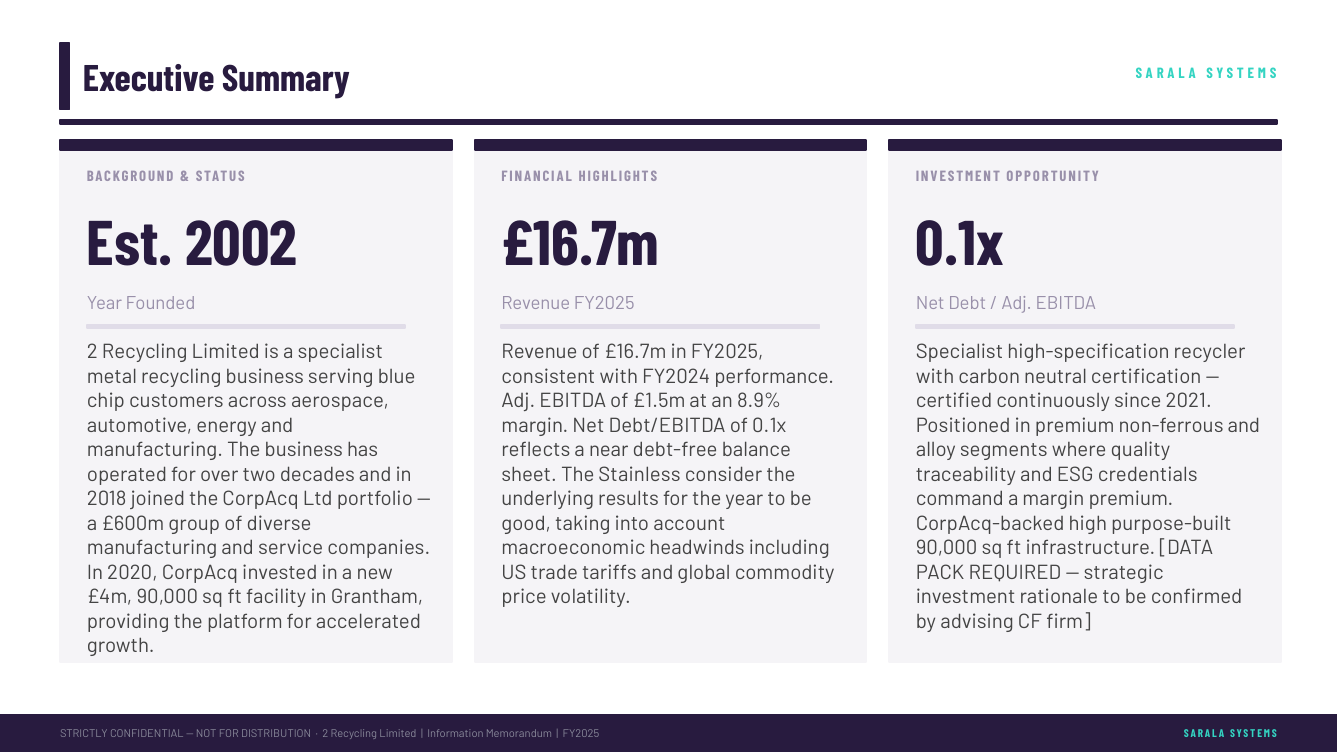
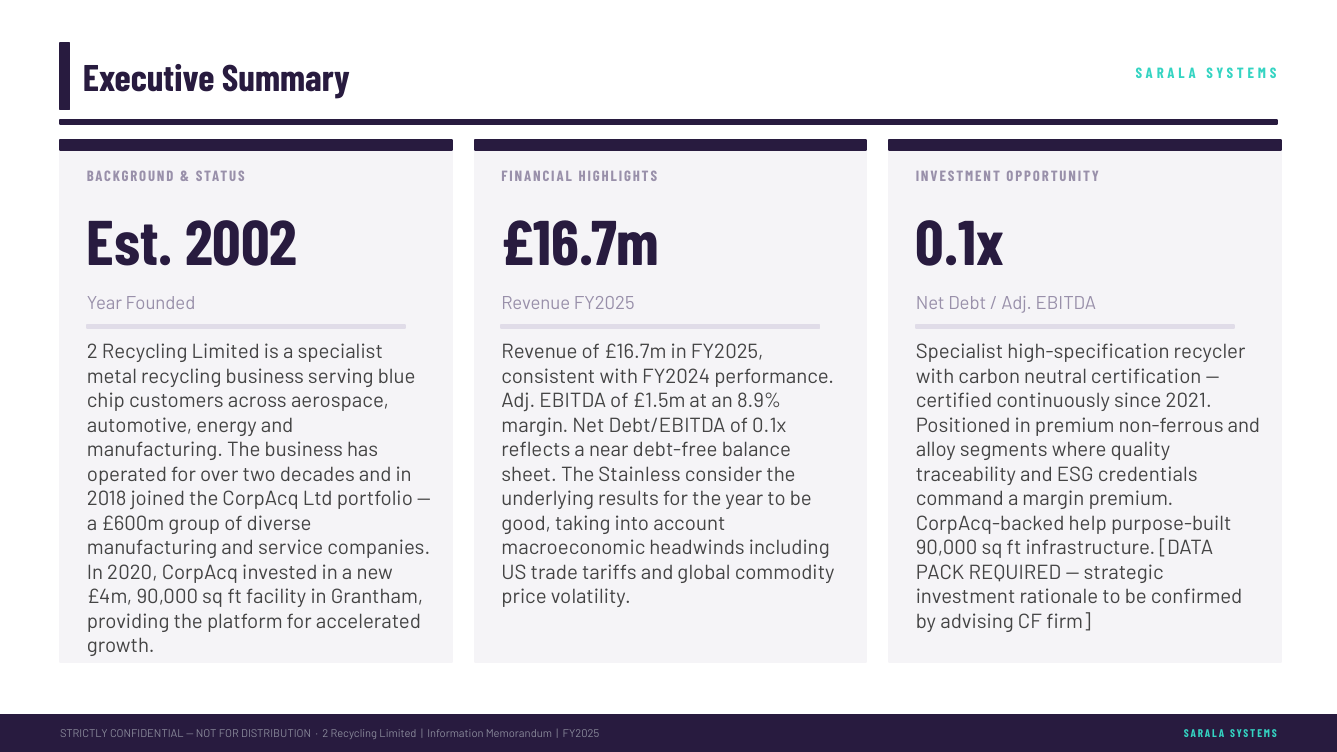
high: high -> help
